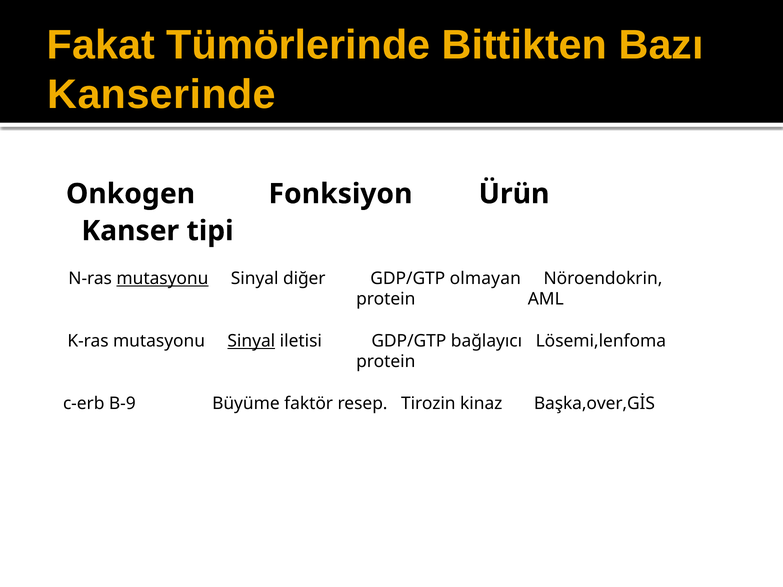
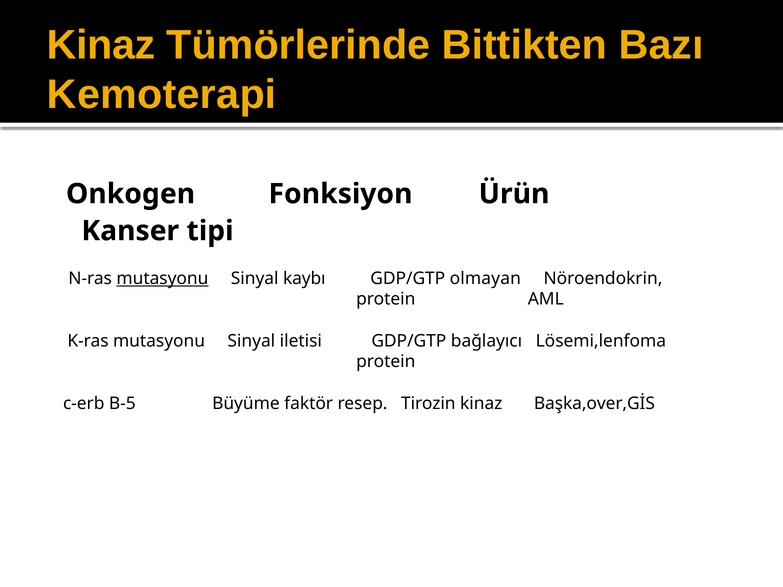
Fakat at (101, 45): Fakat -> Kinaz
Kanserinde: Kanserinde -> Kemoterapi
diğer: diğer -> kaybı
Sinyal at (251, 341) underline: present -> none
B-9: B-9 -> B-5
